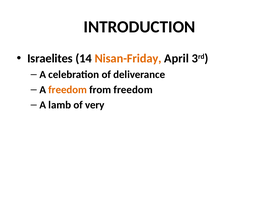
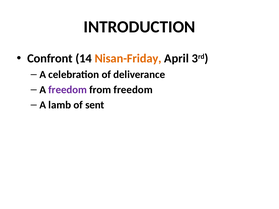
Israelites: Israelites -> Confront
freedom at (68, 90) colour: orange -> purple
very: very -> sent
